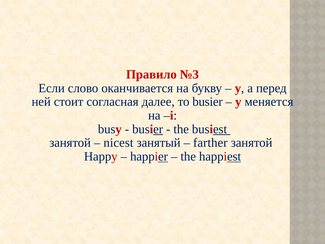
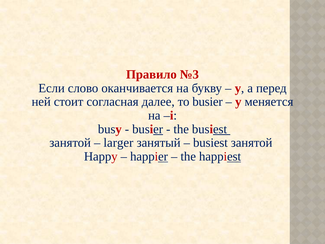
nicest: nicest -> larger
farther at (210, 143): farther -> busiest
